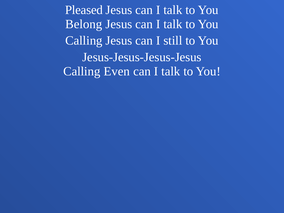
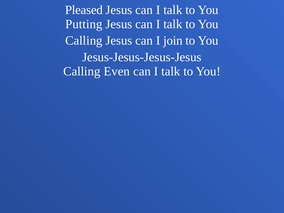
Belong: Belong -> Putting
still: still -> join
